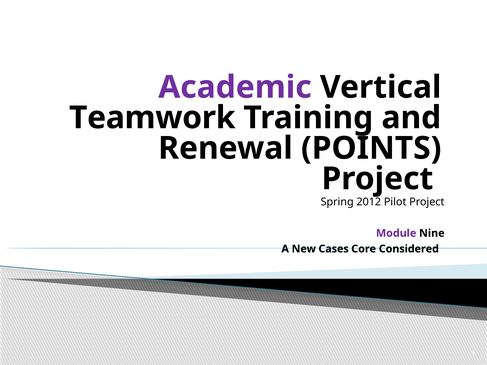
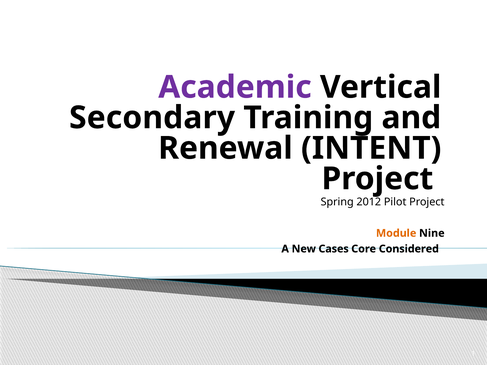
Teamwork: Teamwork -> Secondary
POINTS: POINTS -> INTENT
Module colour: purple -> orange
